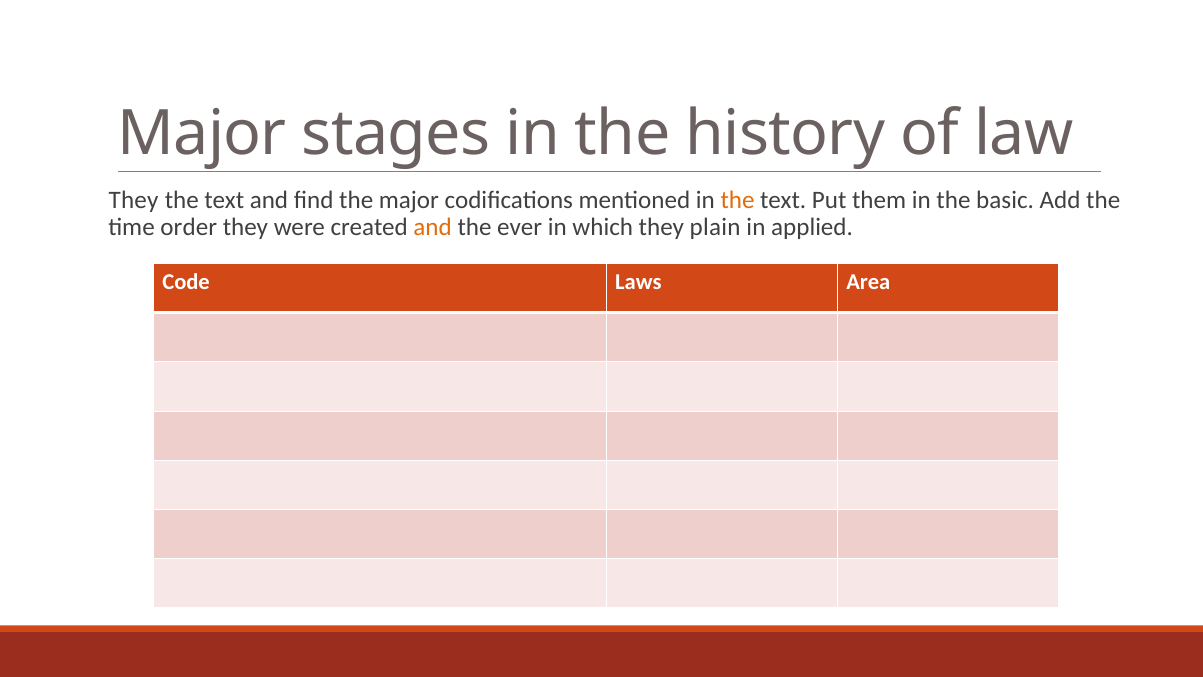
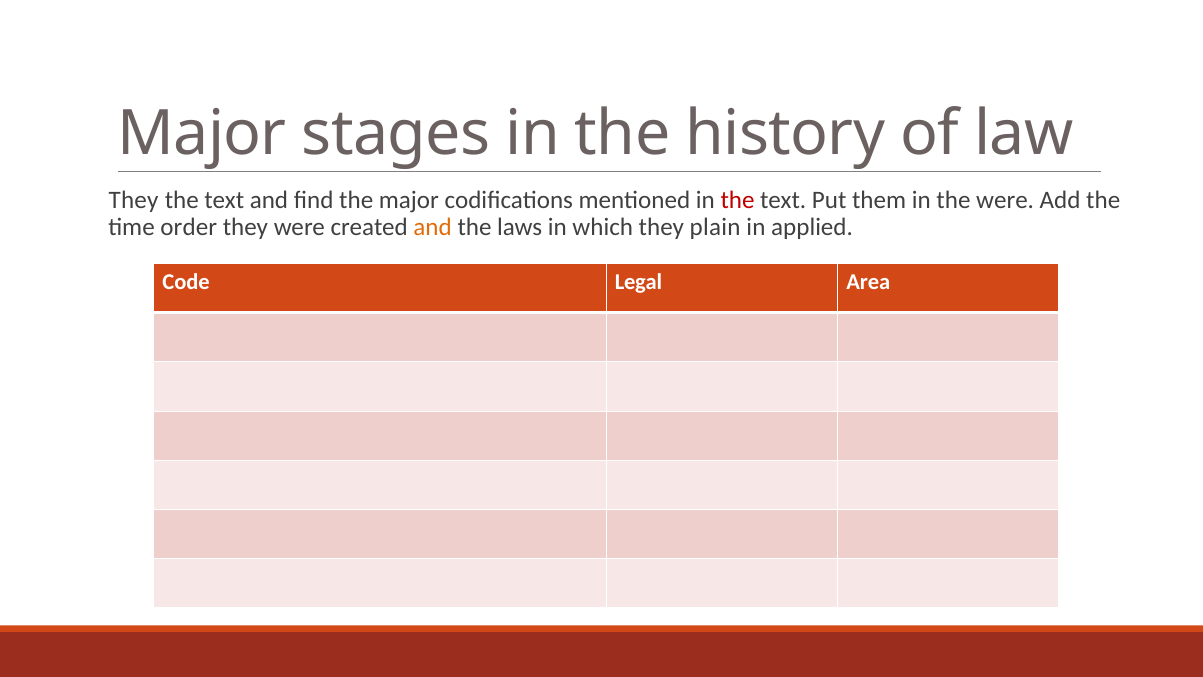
the at (738, 200) colour: orange -> red
the basic: basic -> were
ever: ever -> laws
Laws: Laws -> Legal
